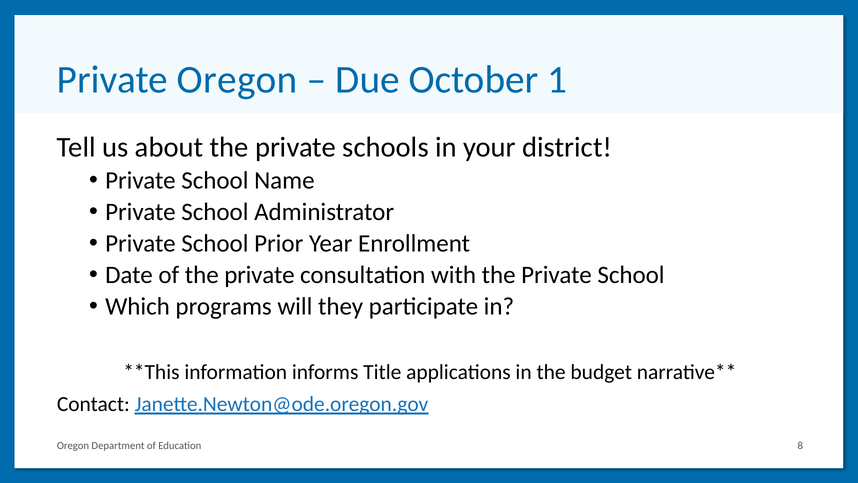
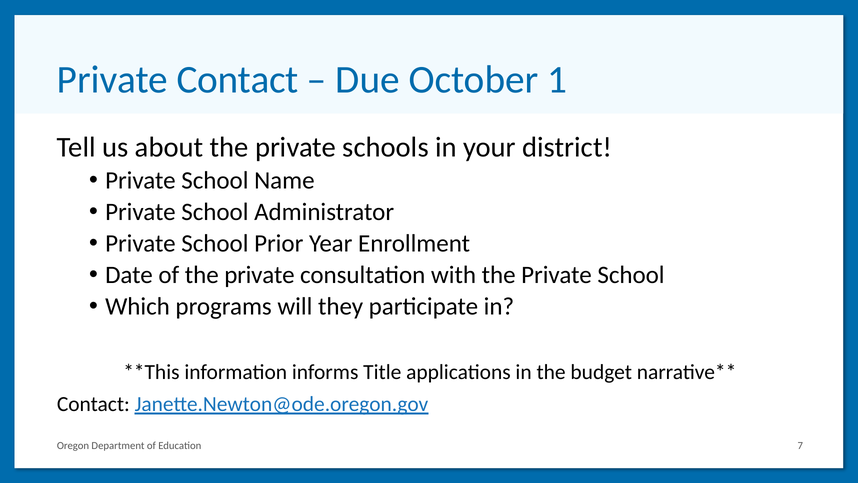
Private Oregon: Oregon -> Contact
8: 8 -> 7
